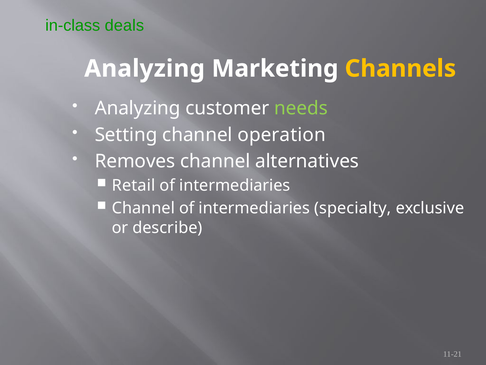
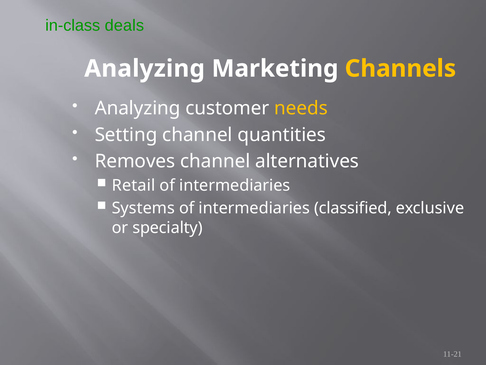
needs colour: light green -> yellow
operation: operation -> quantities
Channel at (143, 208): Channel -> Systems
specialty: specialty -> classified
describe: describe -> specialty
